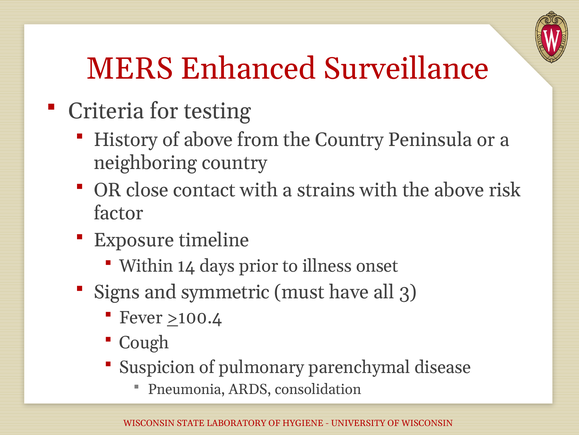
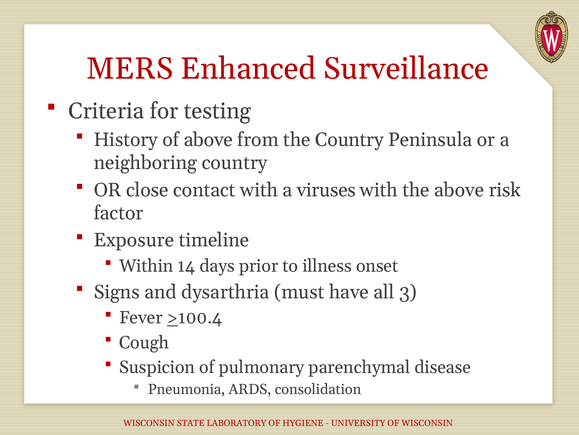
strains: strains -> viruses
symmetric: symmetric -> dysarthria
